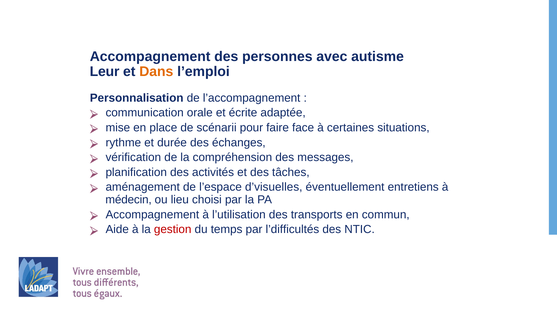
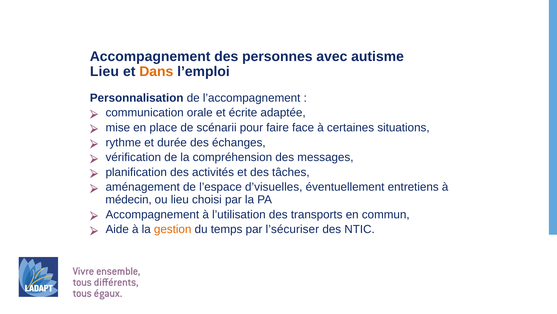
Leur at (105, 71): Leur -> Lieu
gestion colour: red -> orange
l’difficultés: l’difficultés -> l’sécuriser
